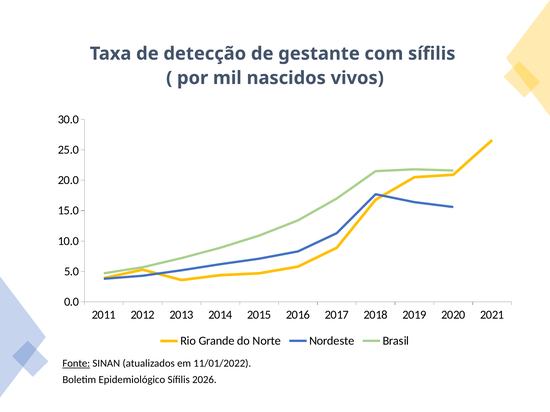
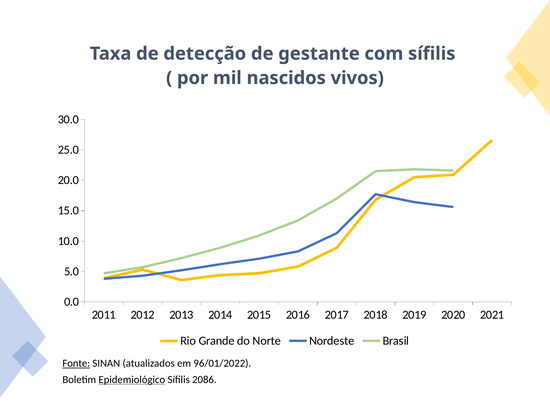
11/01/2022: 11/01/2022 -> 96/01/2022
Epidemiológico underline: none -> present
2026: 2026 -> 2086
